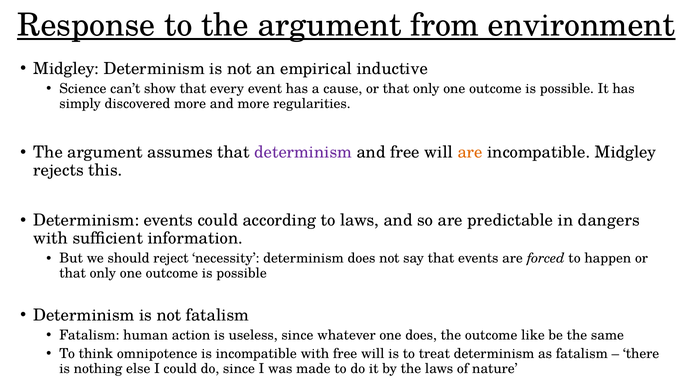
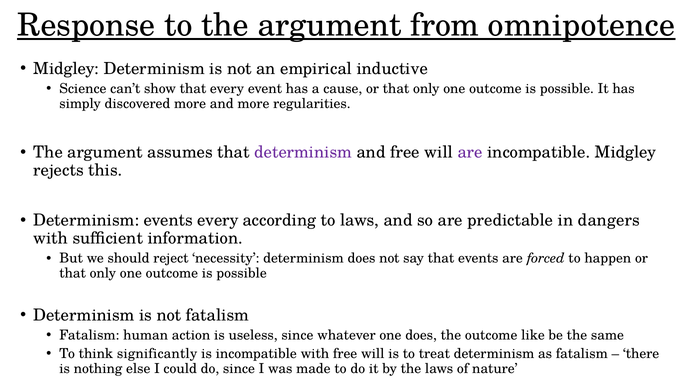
environment: environment -> omnipotence
are at (470, 152) colour: orange -> purple
events could: could -> every
omnipotence: omnipotence -> significantly
